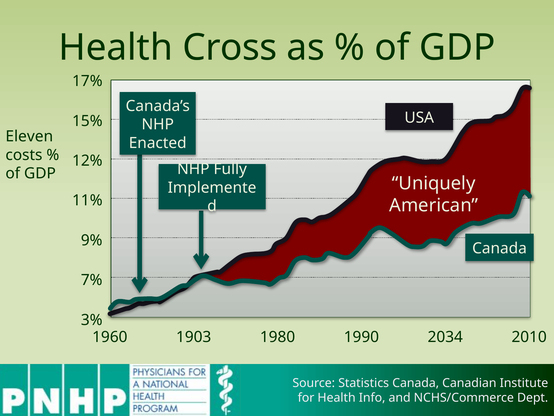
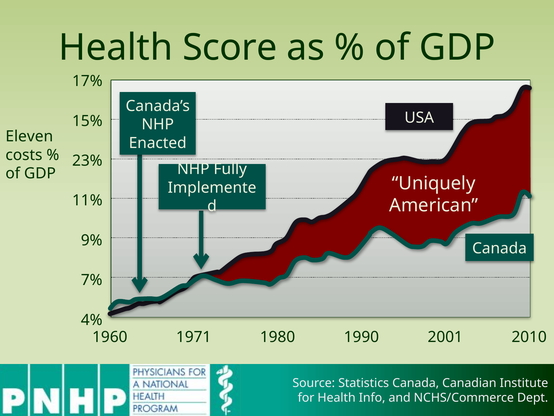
Cross: Cross -> Score
12%: 12% -> 23%
3%: 3% -> 4%
1903: 1903 -> 1971
2034: 2034 -> 2001
